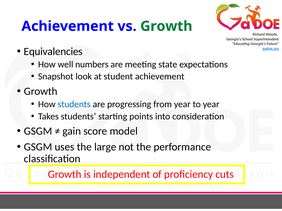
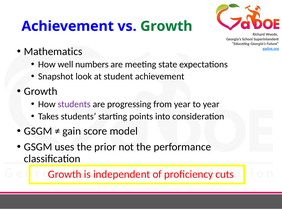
Equivalencies: Equivalencies -> Mathematics
students at (74, 104) colour: blue -> purple
large: large -> prior
